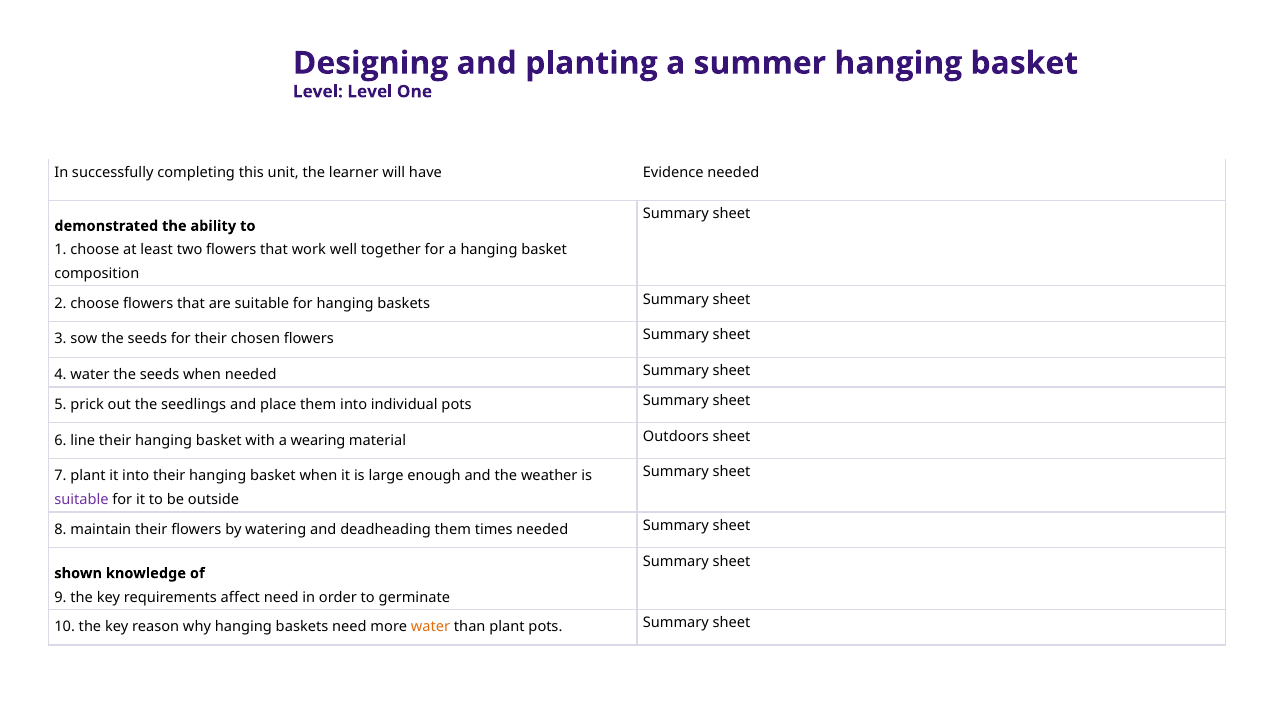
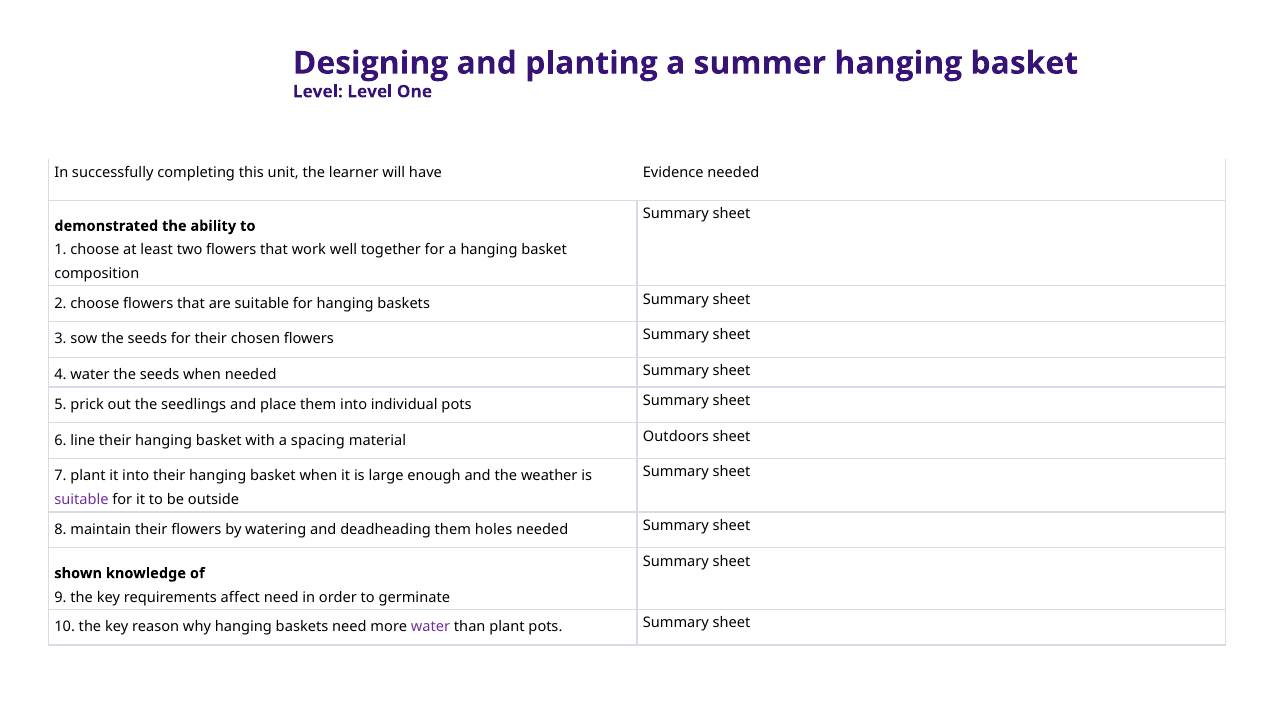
wearing: wearing -> spacing
times: times -> holes
water at (431, 627) colour: orange -> purple
